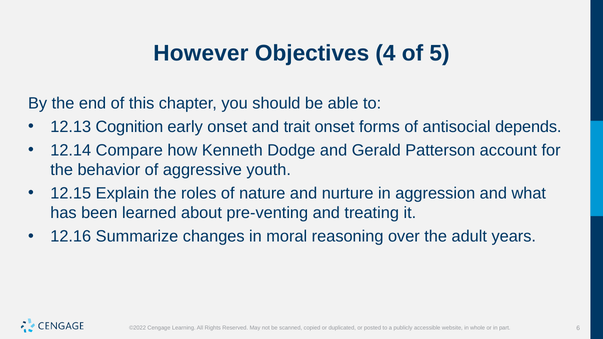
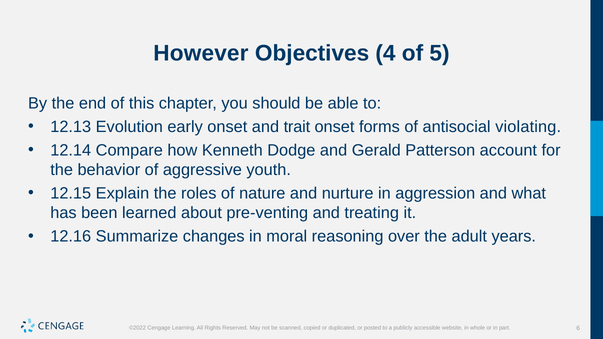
Cognition: Cognition -> Evolution
depends: depends -> violating
